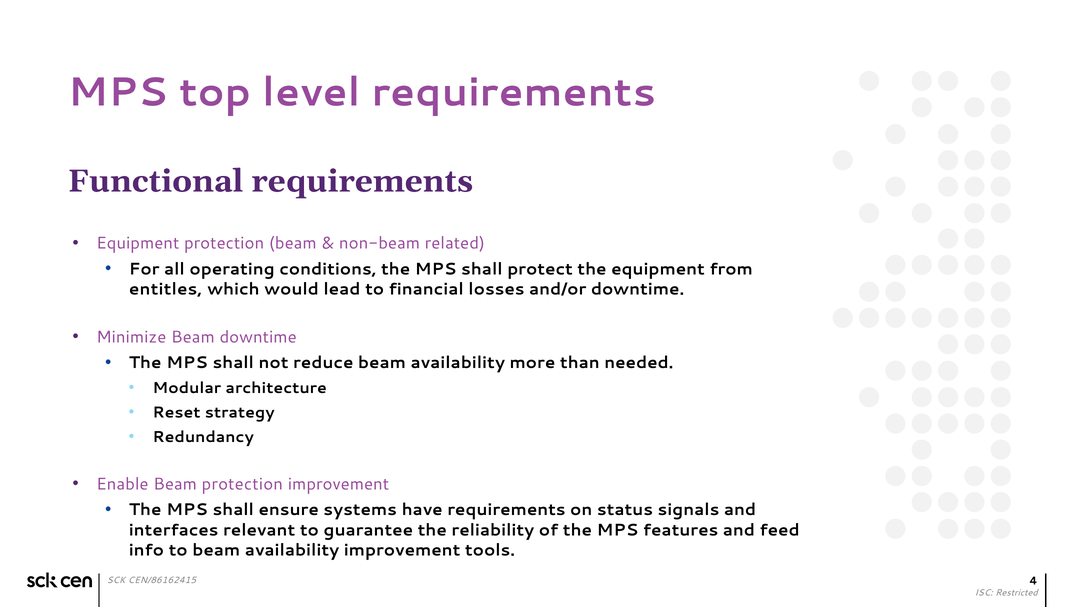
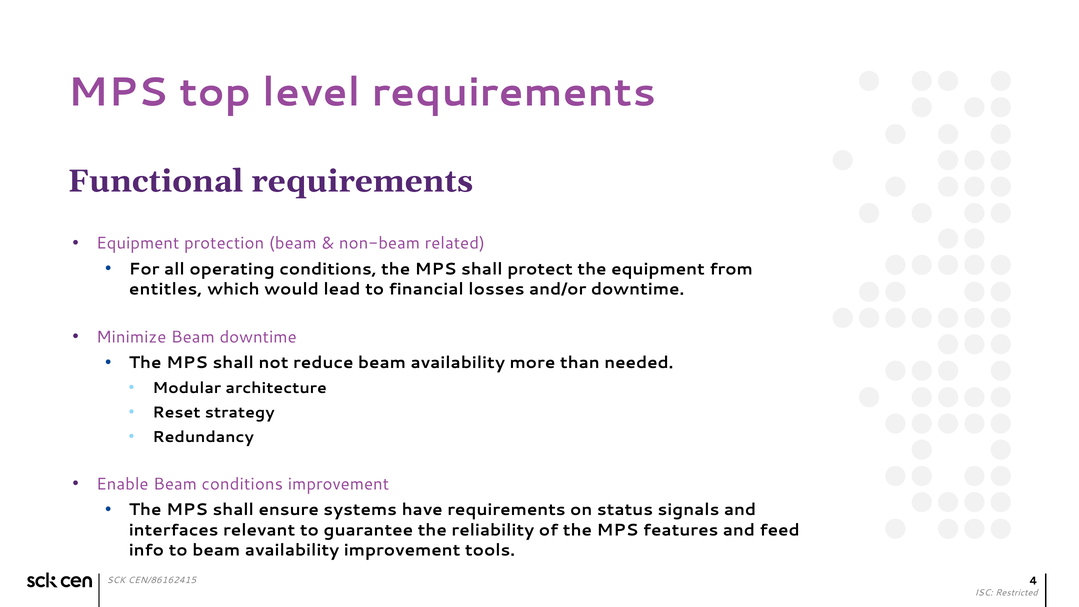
Beam protection: protection -> conditions
